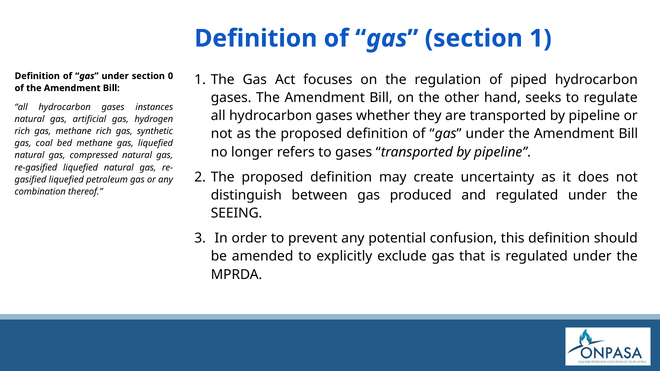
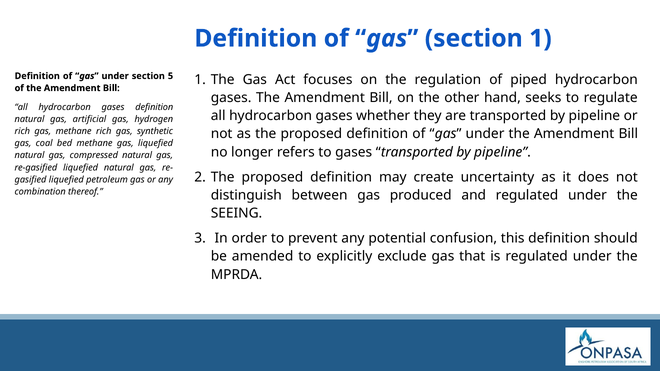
0: 0 -> 5
gases instances: instances -> definition
